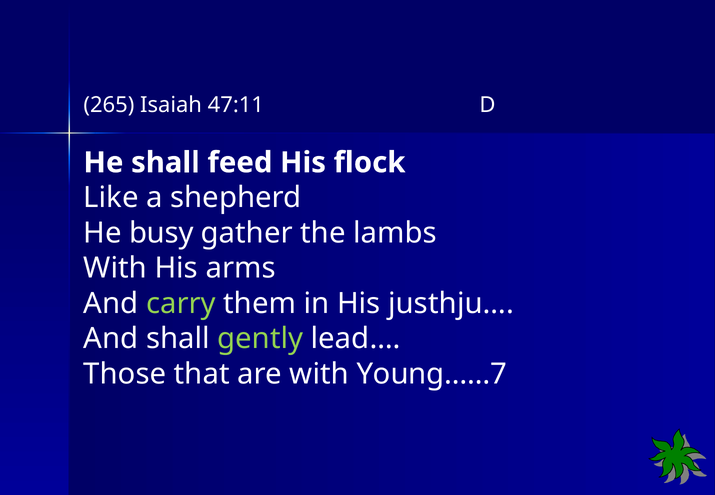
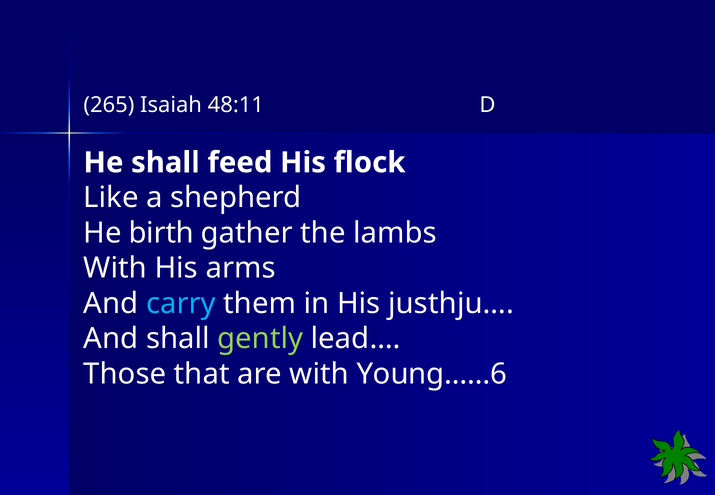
47:11: 47:11 -> 48:11
busy: busy -> birth
carry colour: light green -> light blue
Young……7: Young……7 -> Young……6
